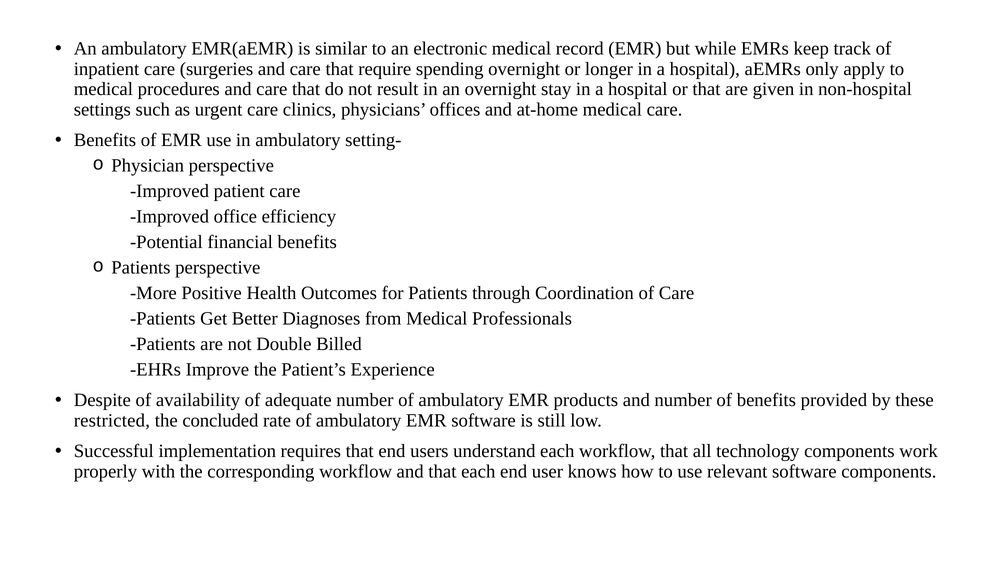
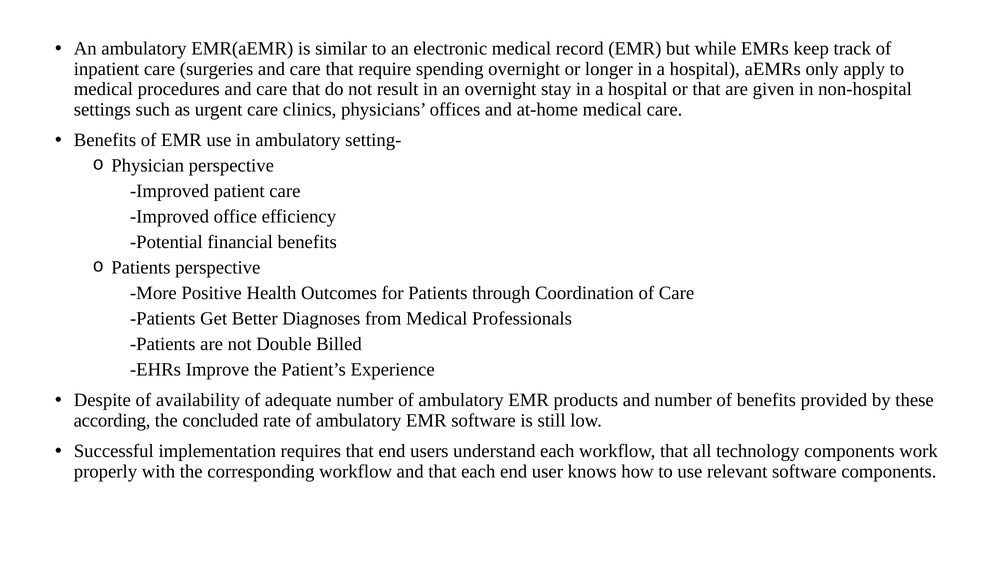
restricted: restricted -> according
